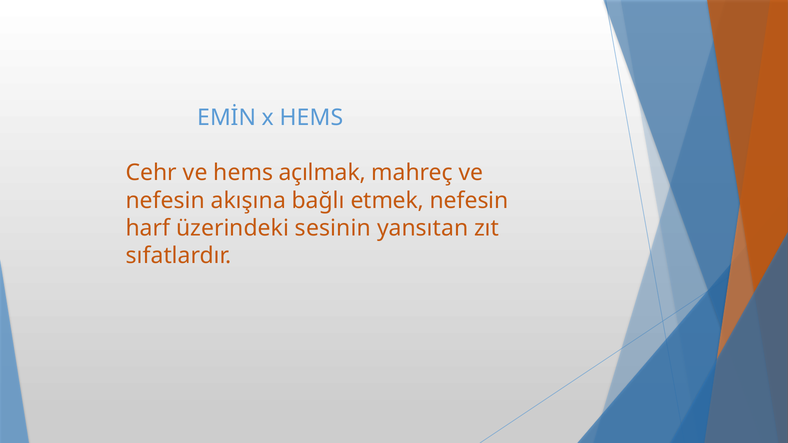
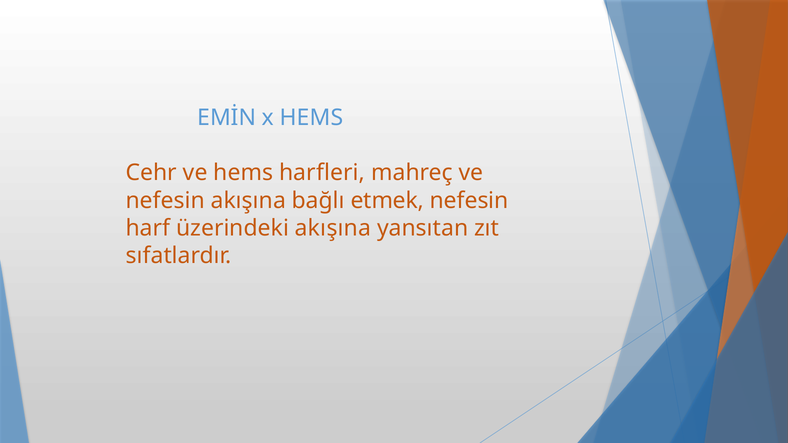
açılmak: açılmak -> harfleri
üzerindeki sesinin: sesinin -> akışına
